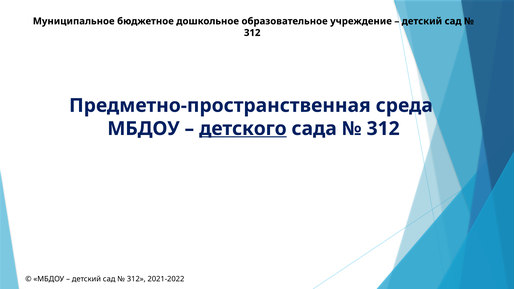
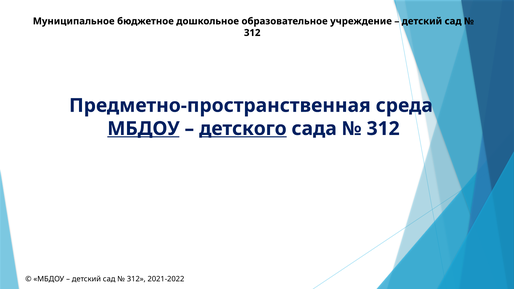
МБДОУ at (143, 129) underline: none -> present
